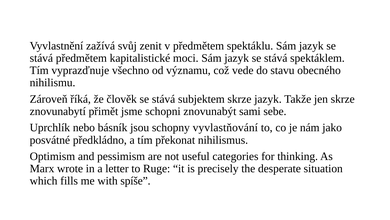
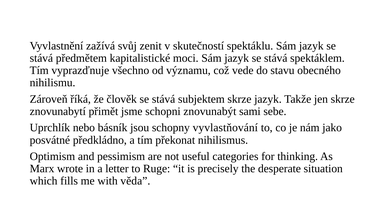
v předmětem: předmětem -> skutečností
spíše: spíše -> věda
